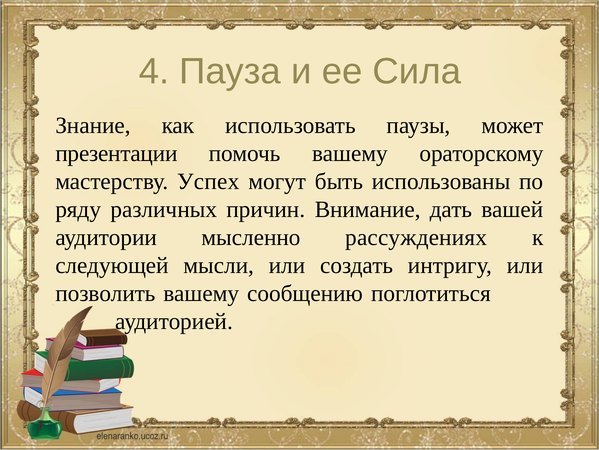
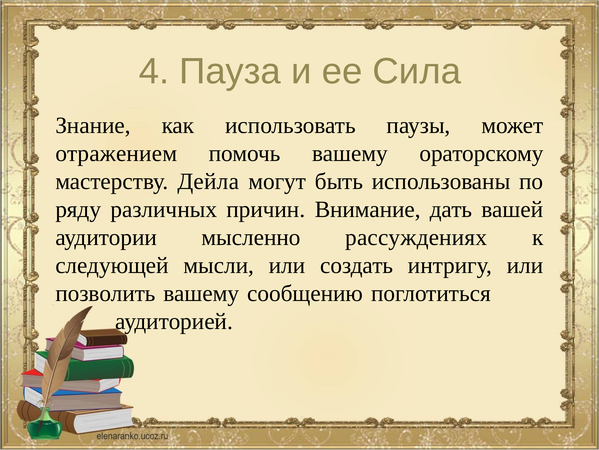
презентации: презентации -> отражением
Успех: Успех -> Дейла
